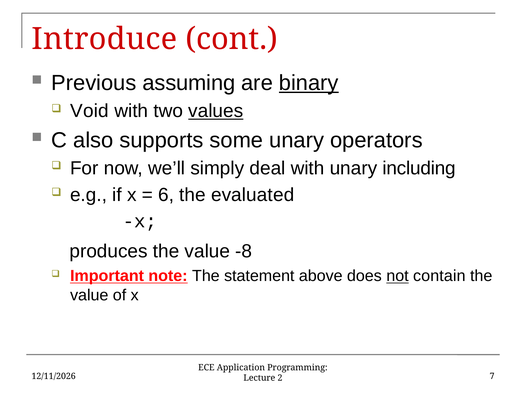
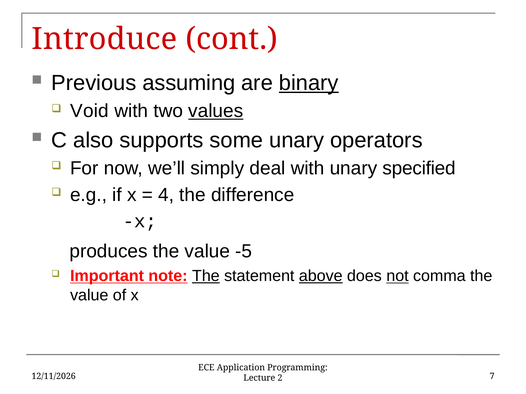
including: including -> specified
6: 6 -> 4
evaluated: evaluated -> difference
-8: -8 -> -5
The at (206, 276) underline: none -> present
above underline: none -> present
contain: contain -> comma
